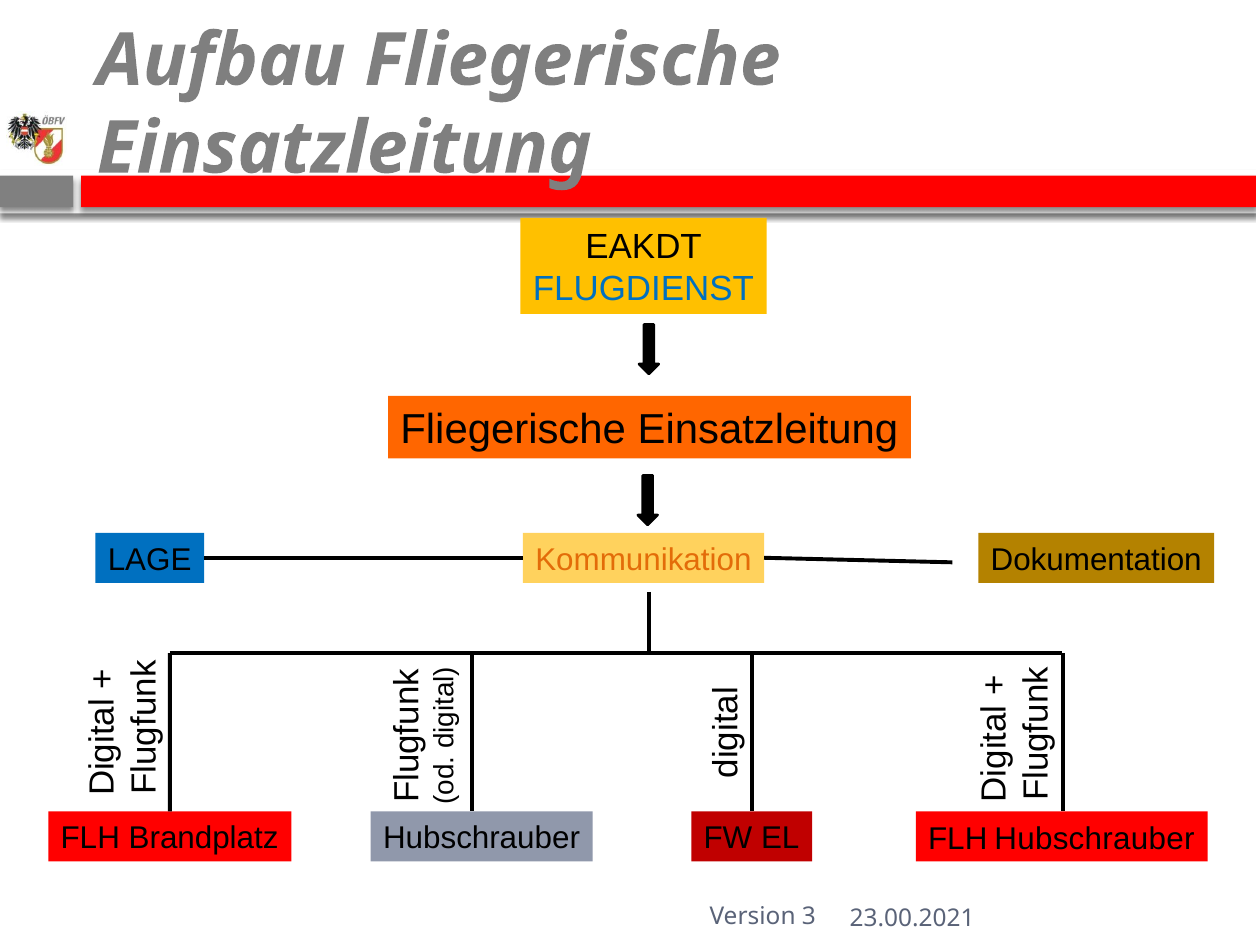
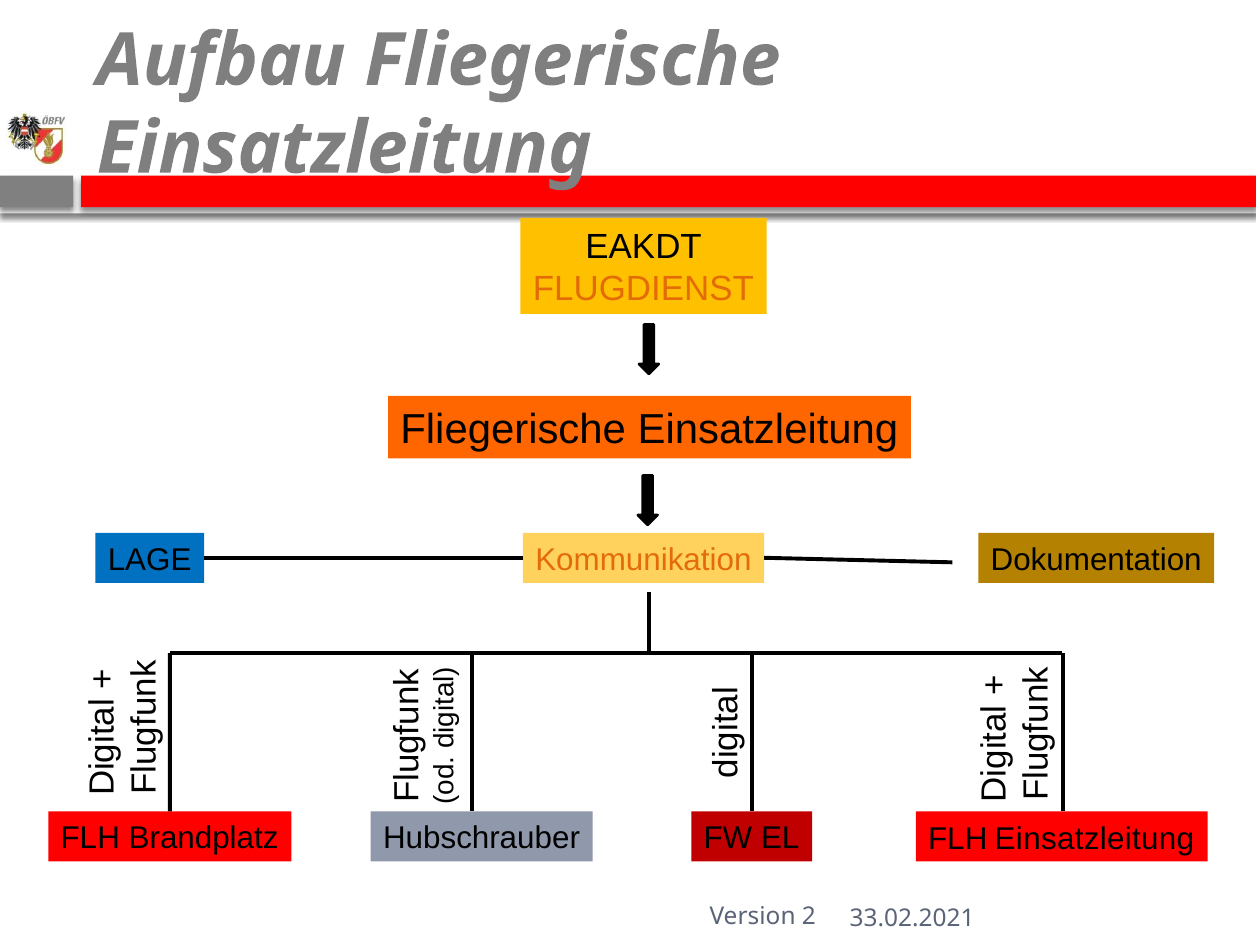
FLUGDIENST colour: blue -> orange
FLH Hubschrauber: Hubschrauber -> Einsatzleitung
3: 3 -> 2
23.00.2021: 23.00.2021 -> 33.02.2021
